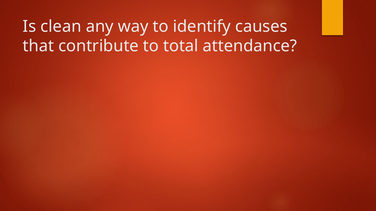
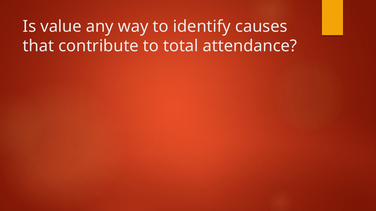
clean: clean -> value
